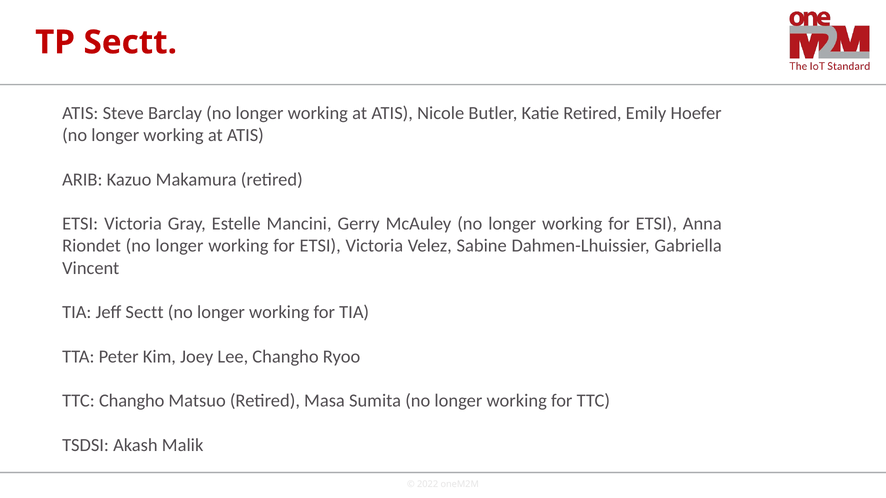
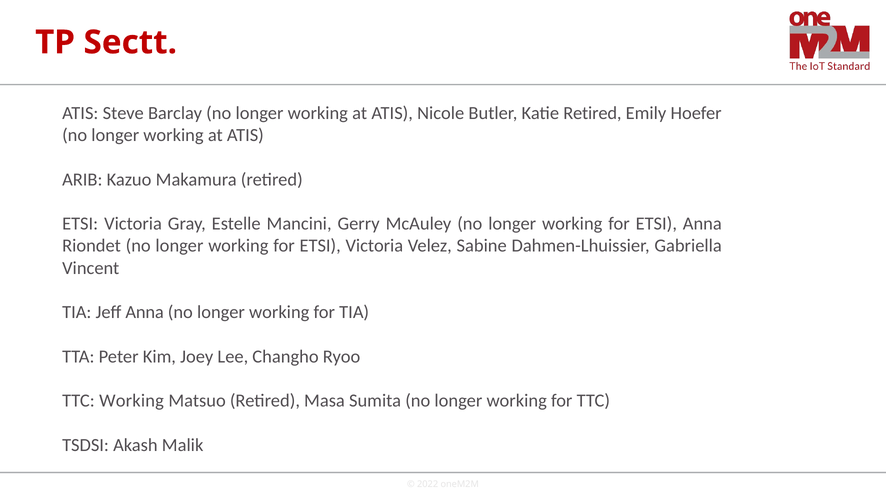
Jeff Sectt: Sectt -> Anna
TTC Changho: Changho -> Working
